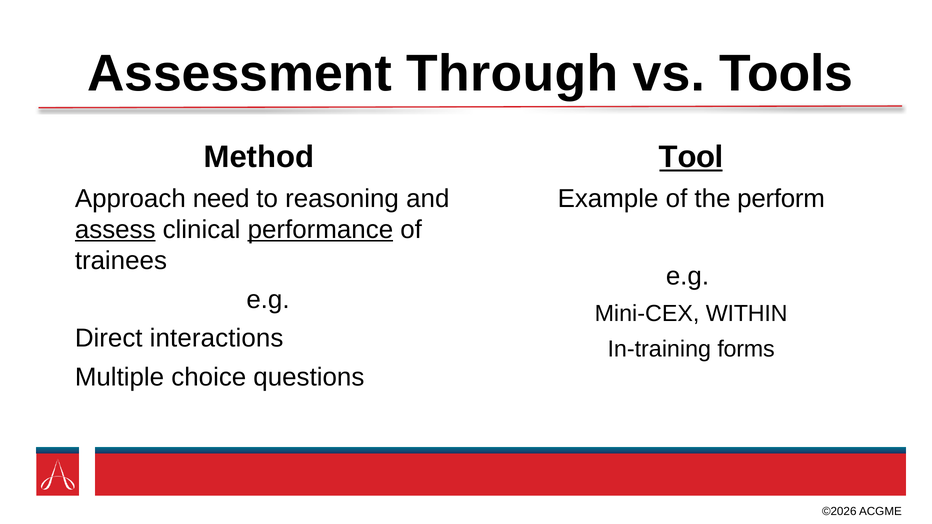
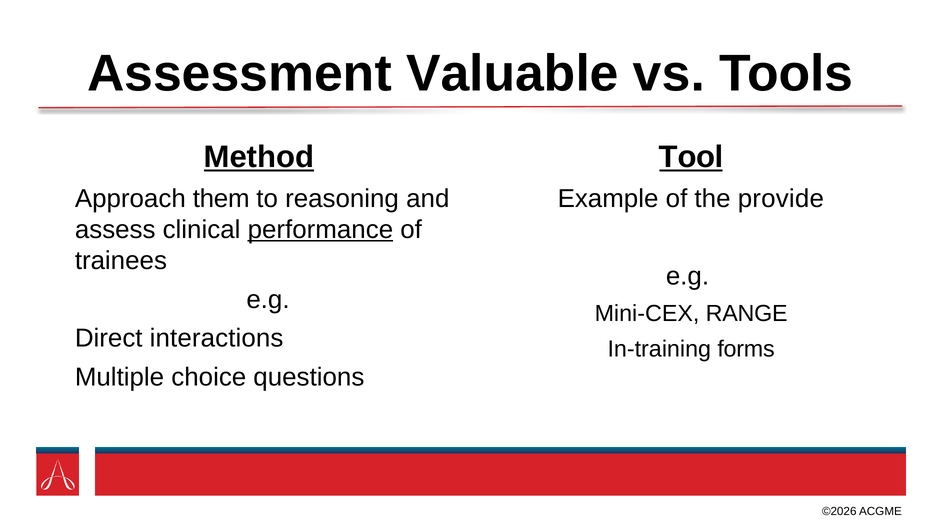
Through: Through -> Valuable
Method underline: none -> present
need: need -> them
perform: perform -> provide
assess underline: present -> none
WITHIN: WITHIN -> RANGE
